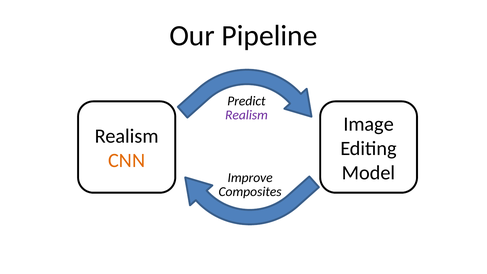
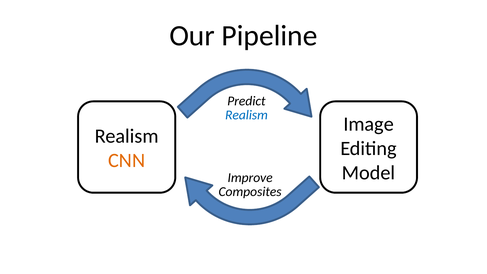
Realism at (246, 115) colour: purple -> blue
